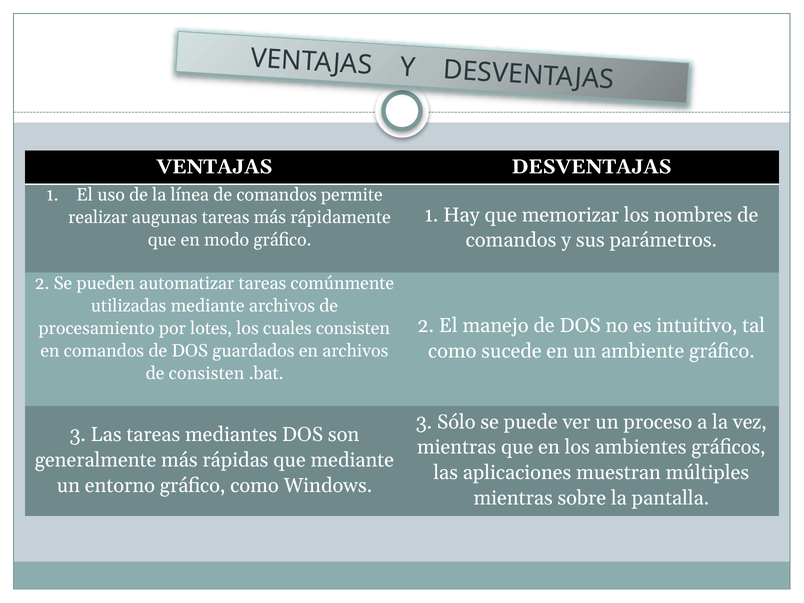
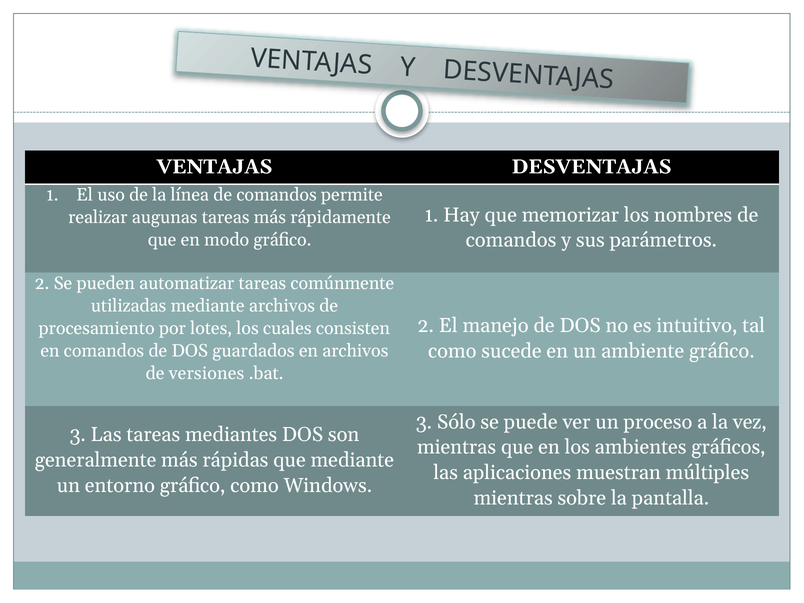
de consisten: consisten -> versiones
